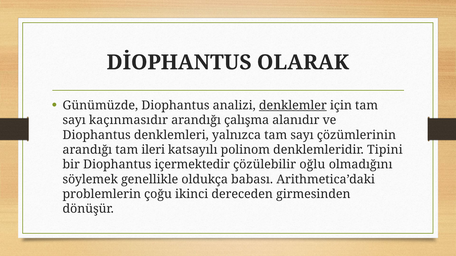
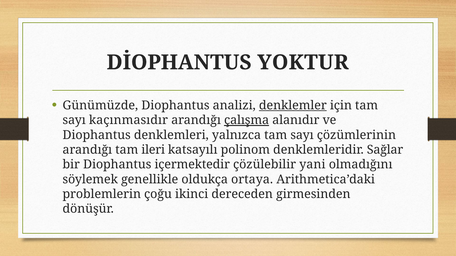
OLARAK: OLARAK -> YOKTUR
çalışma underline: none -> present
Tipini: Tipini -> Sağlar
oğlu: oğlu -> yani
babası: babası -> ortaya
